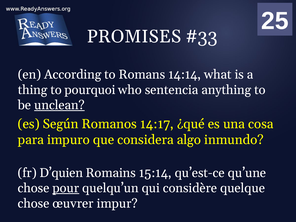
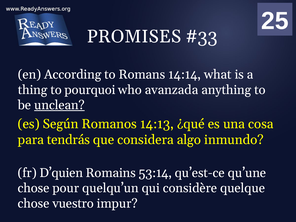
sentencia: sentencia -> avanzada
14:17: 14:17 -> 14:13
impuro: impuro -> tendrás
15:14: 15:14 -> 53:14
pour underline: present -> none
œuvrer: œuvrer -> vuestro
